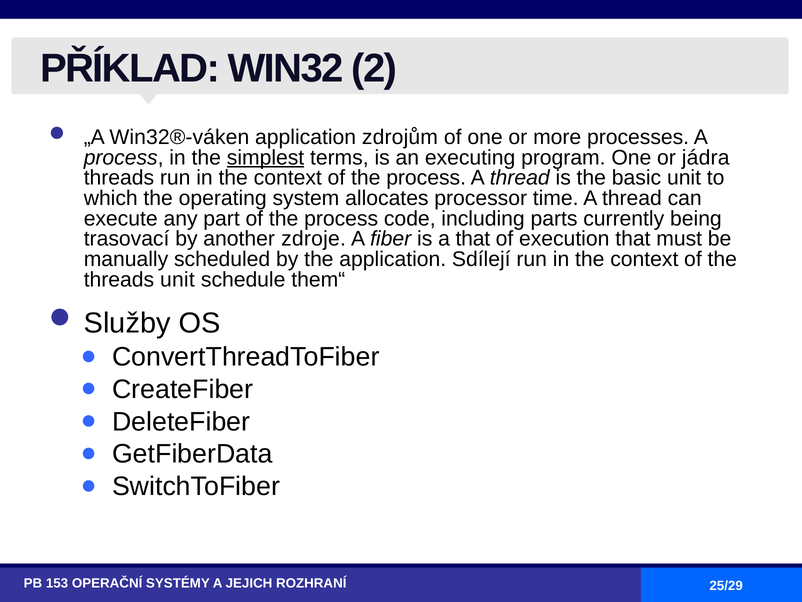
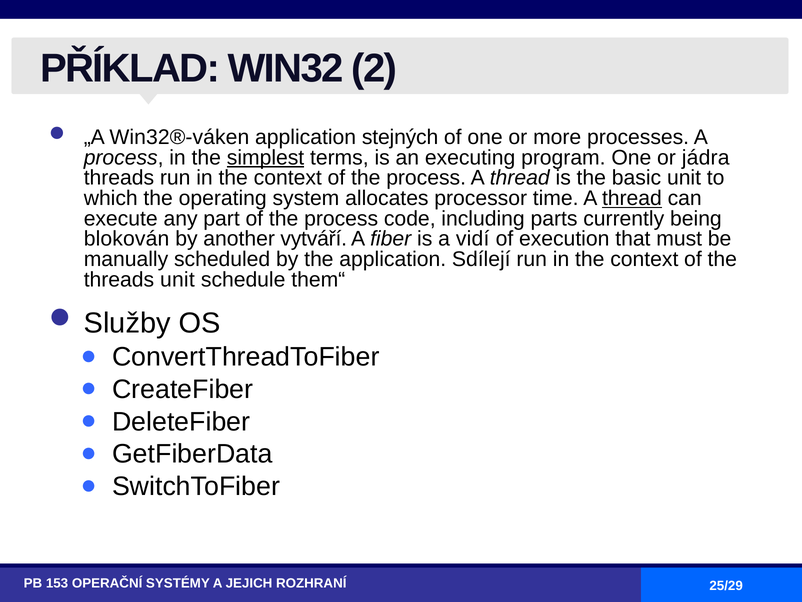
zdrojům: zdrojům -> stejných
thread at (632, 198) underline: none -> present
trasovací: trasovací -> blokován
zdroje: zdroje -> vytváří
a that: that -> vidí
